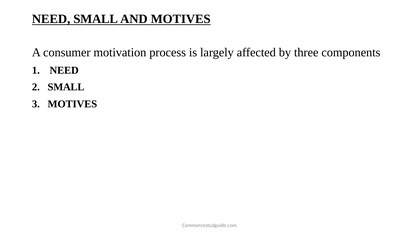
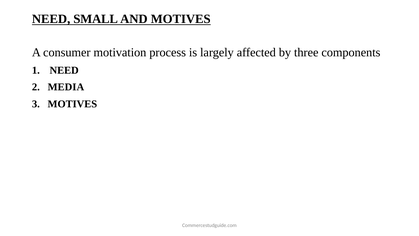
SMALL at (66, 87): SMALL -> MEDIA
